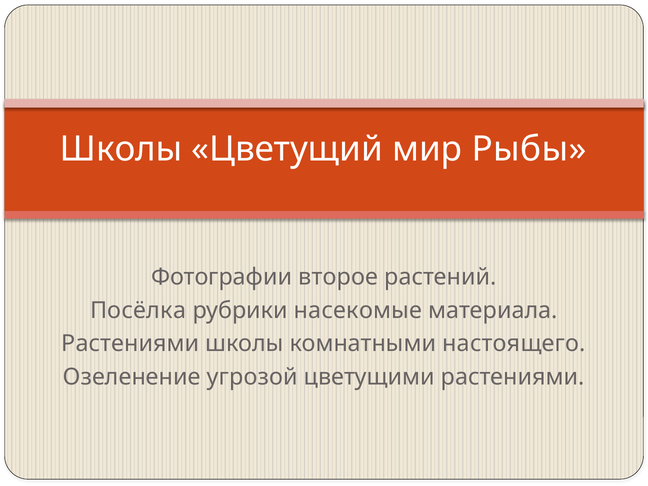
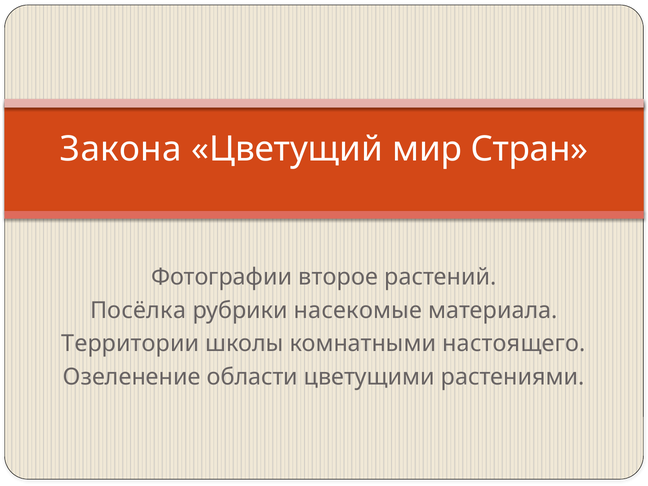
Школы at (121, 149): Школы -> Закона
Рыбы: Рыбы -> Стран
Растениями at (130, 344): Растениями -> Территории
угрозой: угрозой -> области
